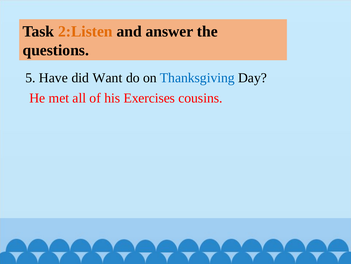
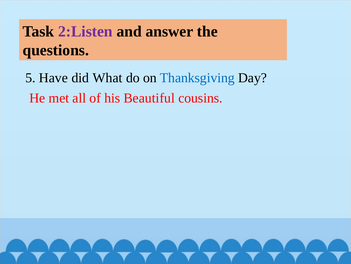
2:Listen colour: orange -> purple
Want: Want -> What
Exercises: Exercises -> Beautiful
